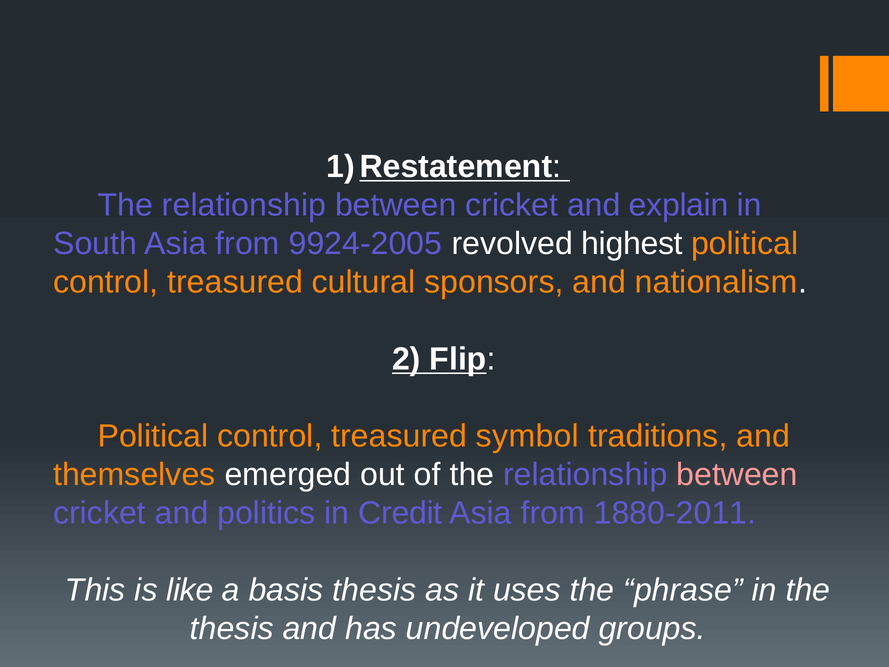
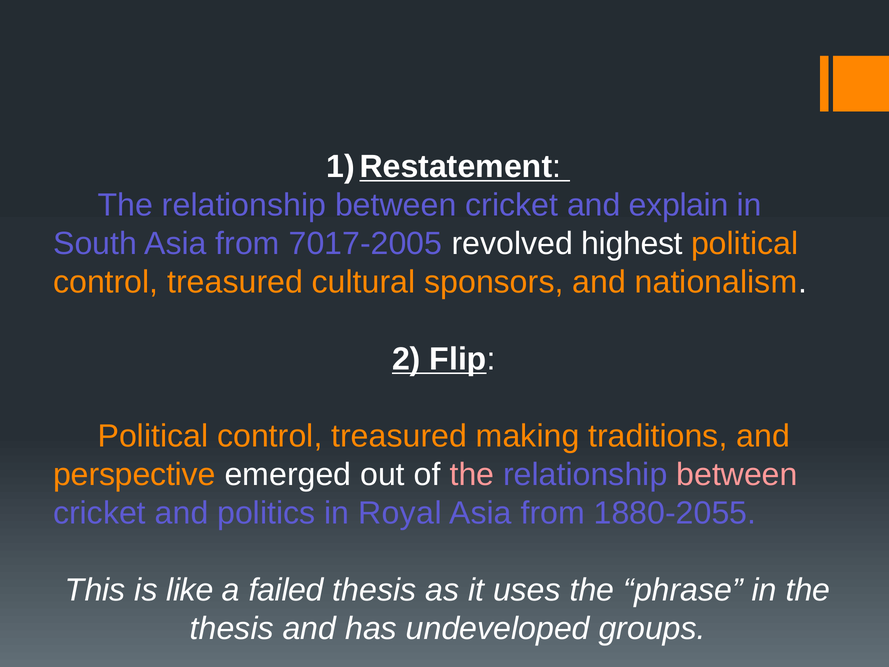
9924-2005: 9924-2005 -> 7017-2005
symbol: symbol -> making
themselves: themselves -> perspective
the at (472, 475) colour: white -> pink
Credit: Credit -> Royal
1880-2011: 1880-2011 -> 1880-2055
basis: basis -> failed
